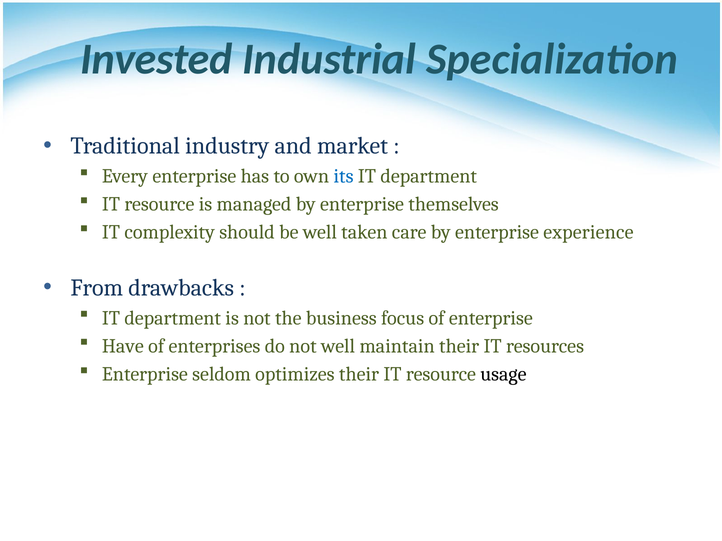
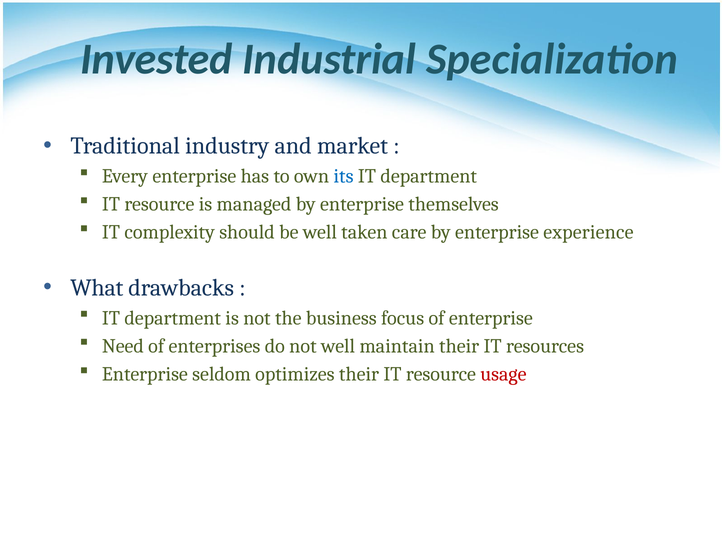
From: From -> What
Have: Have -> Need
usage colour: black -> red
